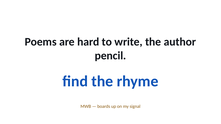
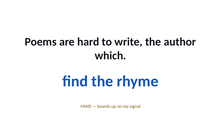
pencil: pencil -> which
